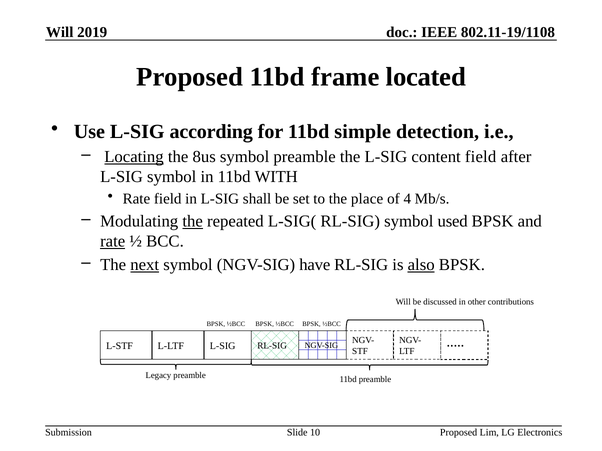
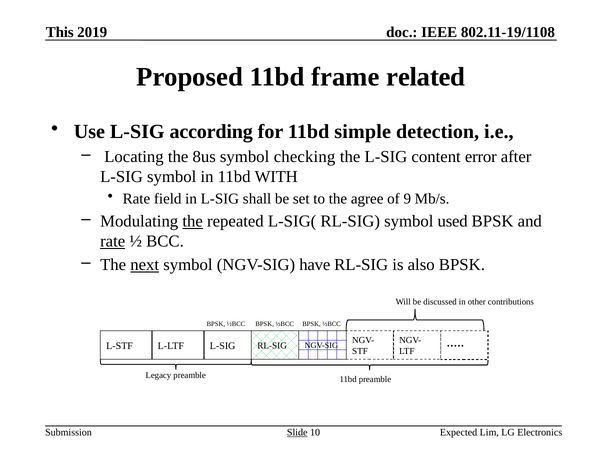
Will at (60, 32): Will -> This
located: located -> related
Locating underline: present -> none
symbol preamble: preamble -> checking
content field: field -> error
place: place -> agree
4: 4 -> 9
also underline: present -> none
Slide underline: none -> present
Proposed at (459, 433): Proposed -> Expected
